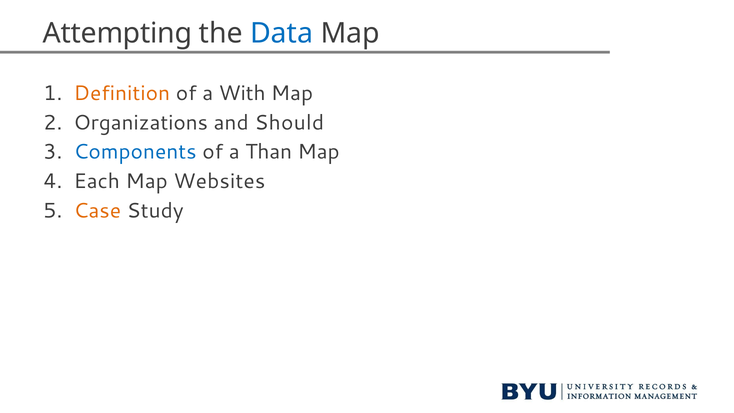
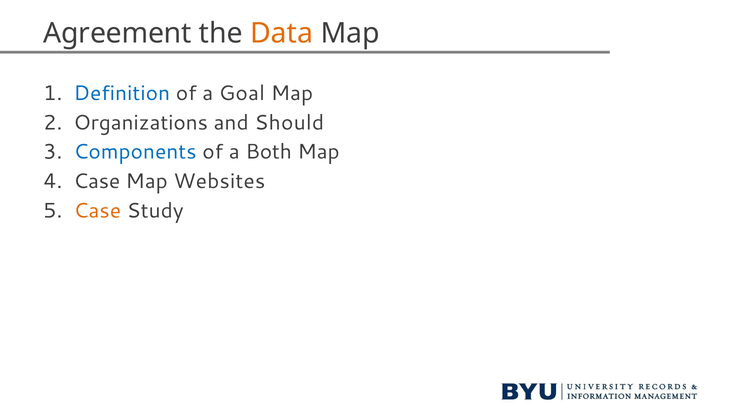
Attempting: Attempting -> Agreement
Data colour: blue -> orange
Definition colour: orange -> blue
With: With -> Goal
Than: Than -> Both
Each at (97, 181): Each -> Case
